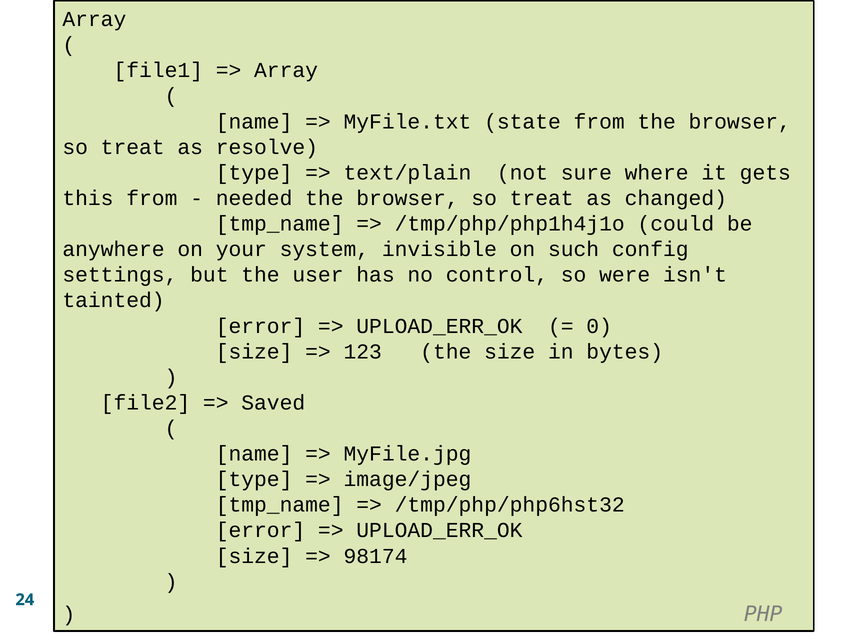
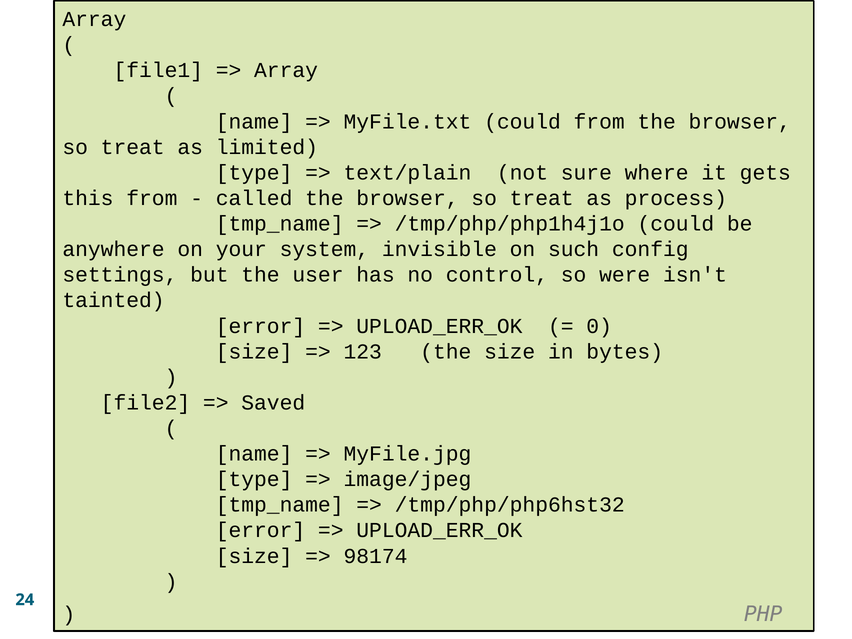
MyFile.txt state: state -> could
resolve: resolve -> limited
needed: needed -> called
changed: changed -> process
